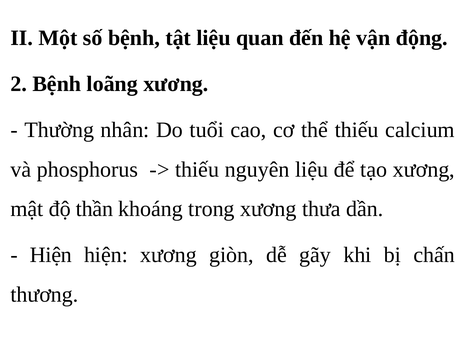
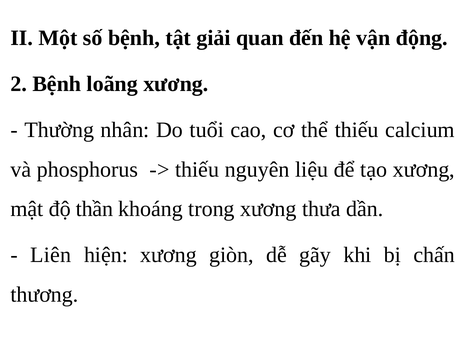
tật liệu: liệu -> giải
Hiện at (51, 255): Hiện -> Liên
